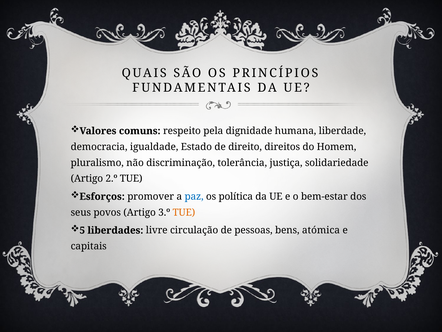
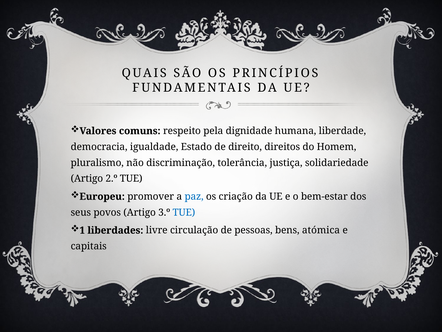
Esforços: Esforços -> Europeu
política: política -> criação
TUE at (184, 212) colour: orange -> blue
5: 5 -> 1
